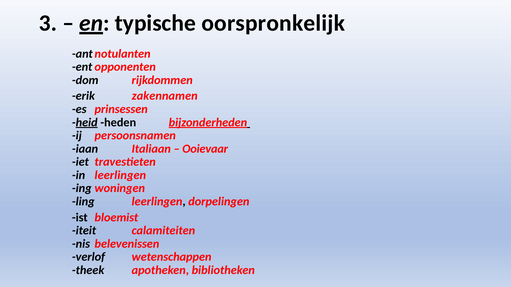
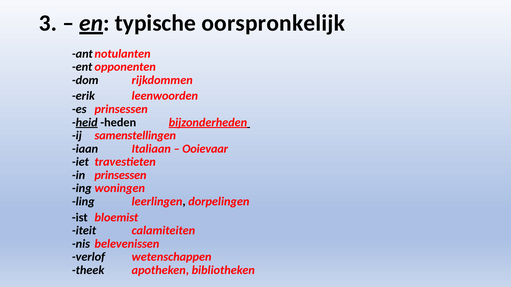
zakennamen: zakennamen -> leenwoorden
persoonsnamen: persoonsnamen -> samenstellingen
in leerlingen: leerlingen -> prinsessen
